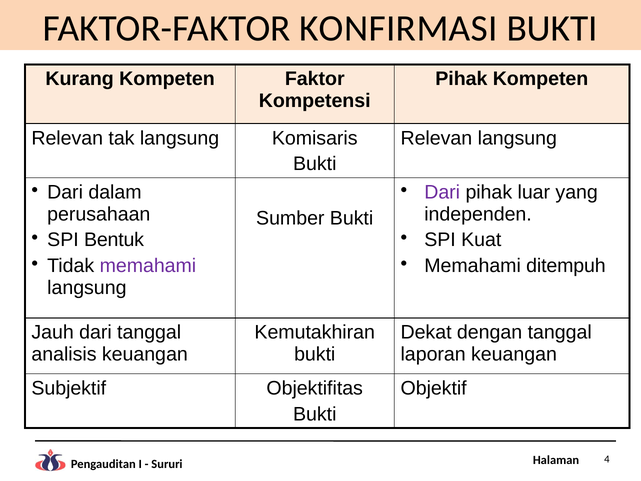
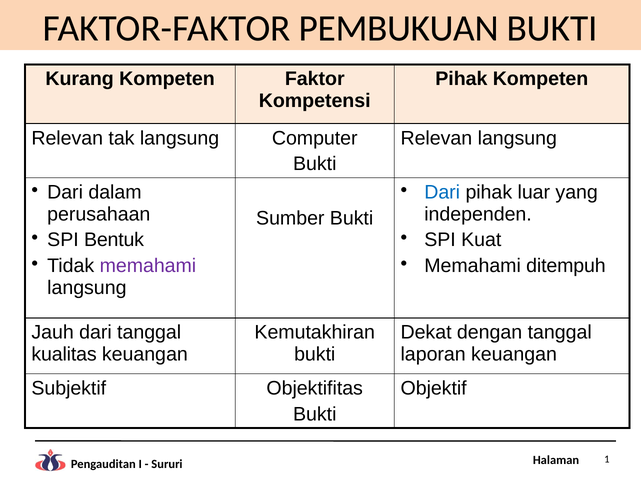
KONFIRMASI: KONFIRMASI -> PEMBUKUAN
Komisaris: Komisaris -> Computer
Dari at (442, 192) colour: purple -> blue
analisis: analisis -> kualitas
4: 4 -> 1
